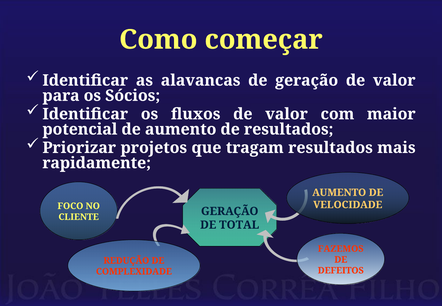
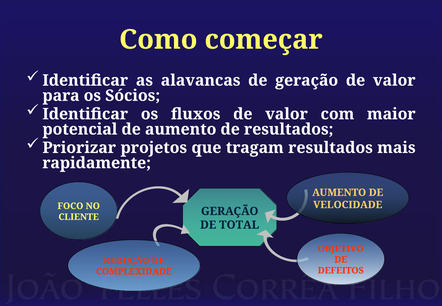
FAZEMOS: FAZEMOS -> OBJETIVO
